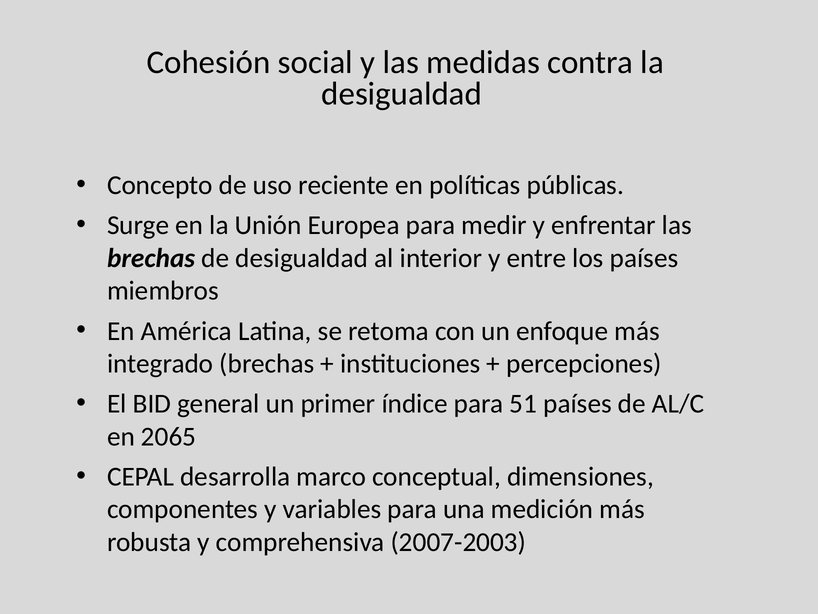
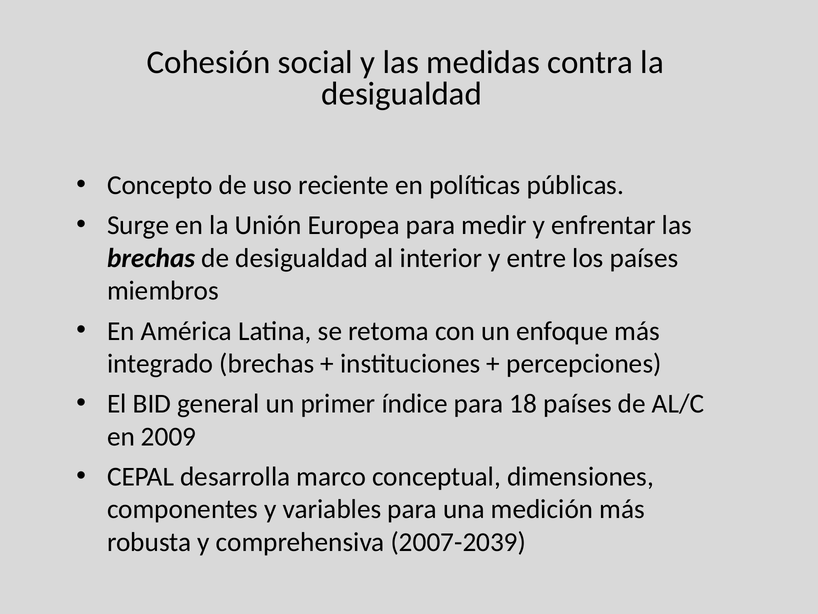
51: 51 -> 18
2065: 2065 -> 2009
2007-2003: 2007-2003 -> 2007-2039
